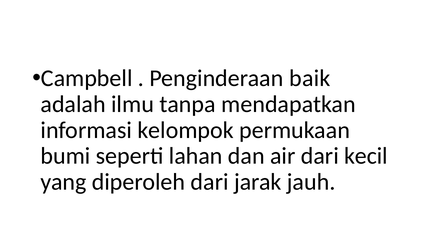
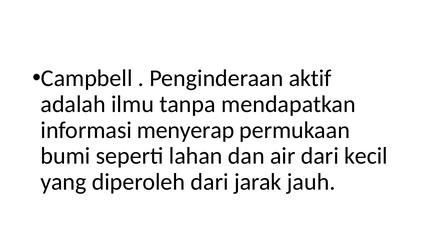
baik: baik -> aktif
kelompok: kelompok -> menyerap
